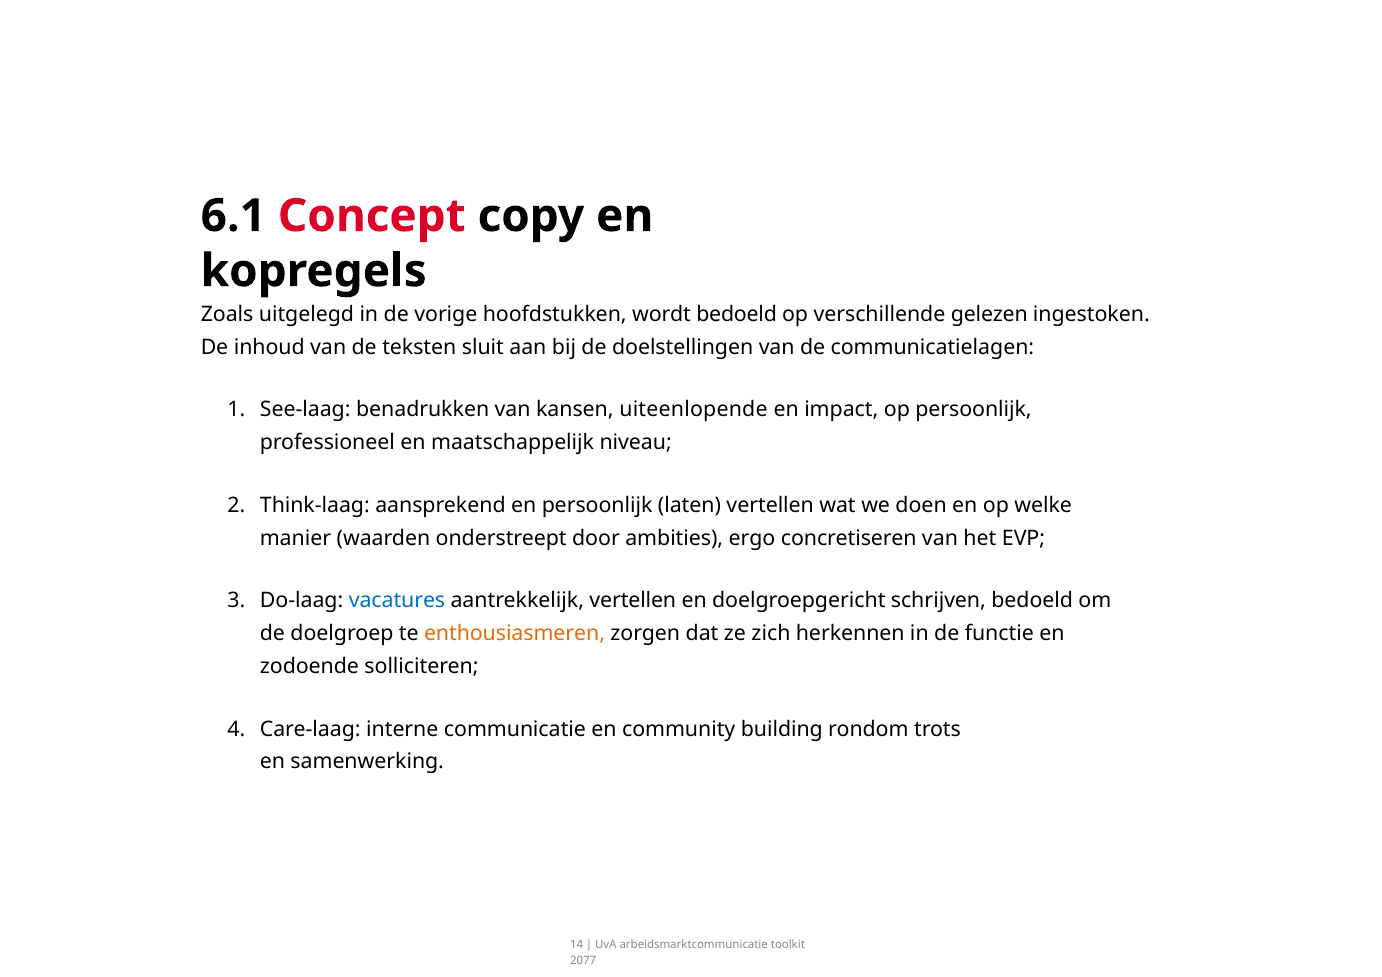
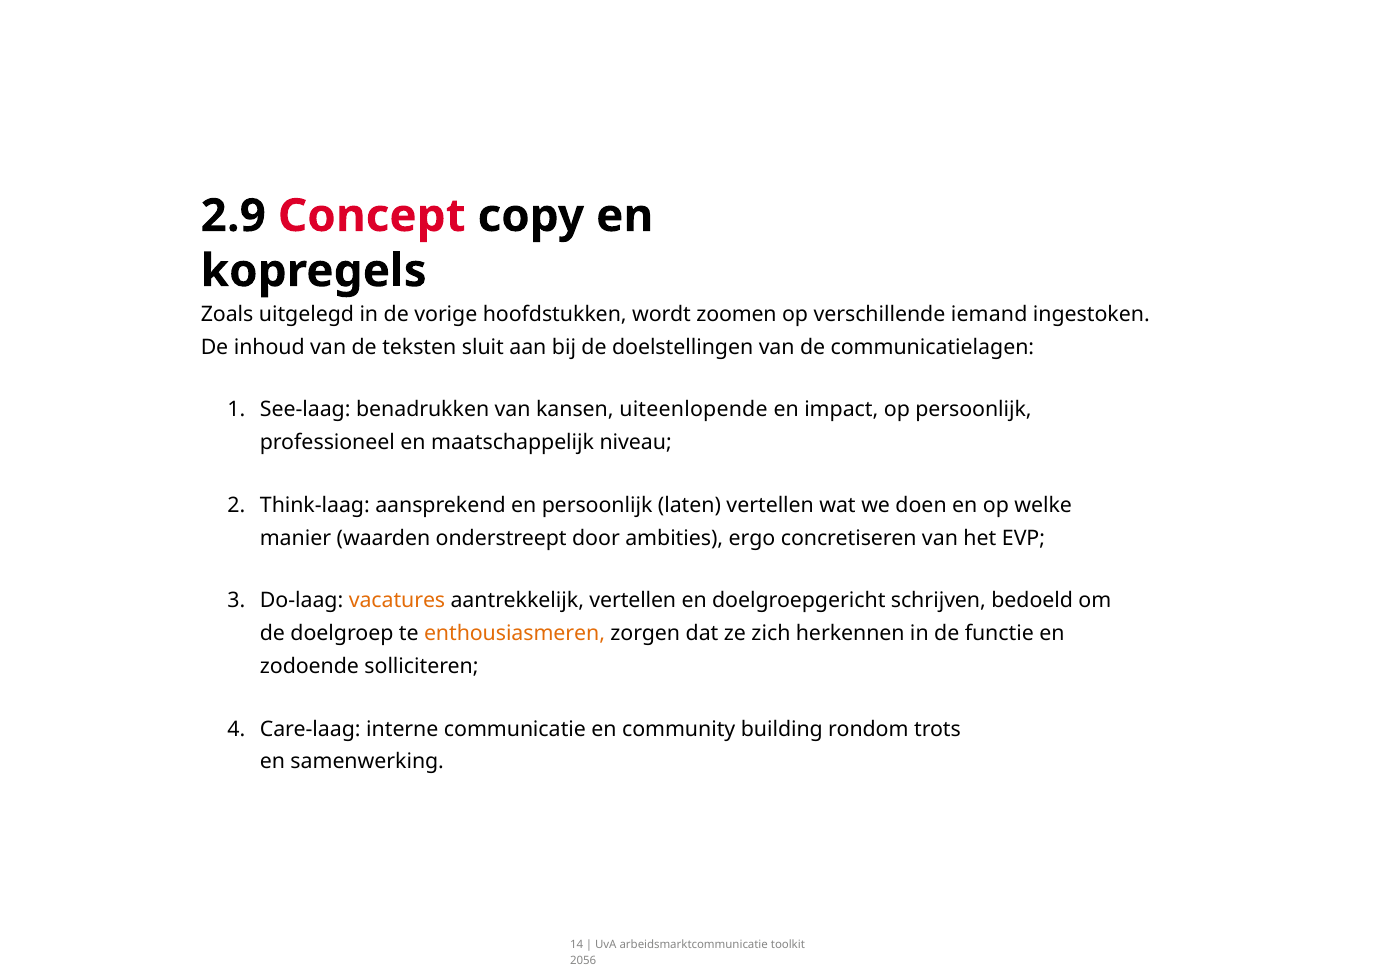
6.1: 6.1 -> 2.9
wordt bedoeld: bedoeld -> zoomen
gelezen: gelezen -> iemand
vacatures colour: blue -> orange
2077: 2077 -> 2056
